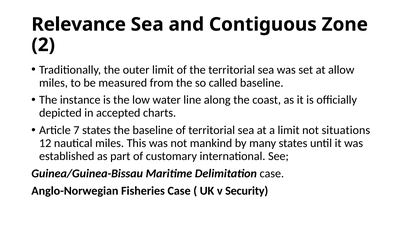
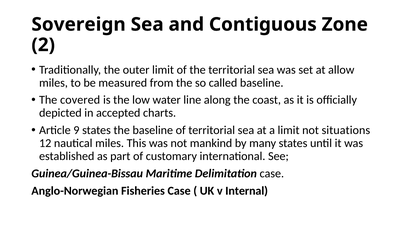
Relevance: Relevance -> Sovereign
instance: instance -> covered
7: 7 -> 9
Security: Security -> Internal
